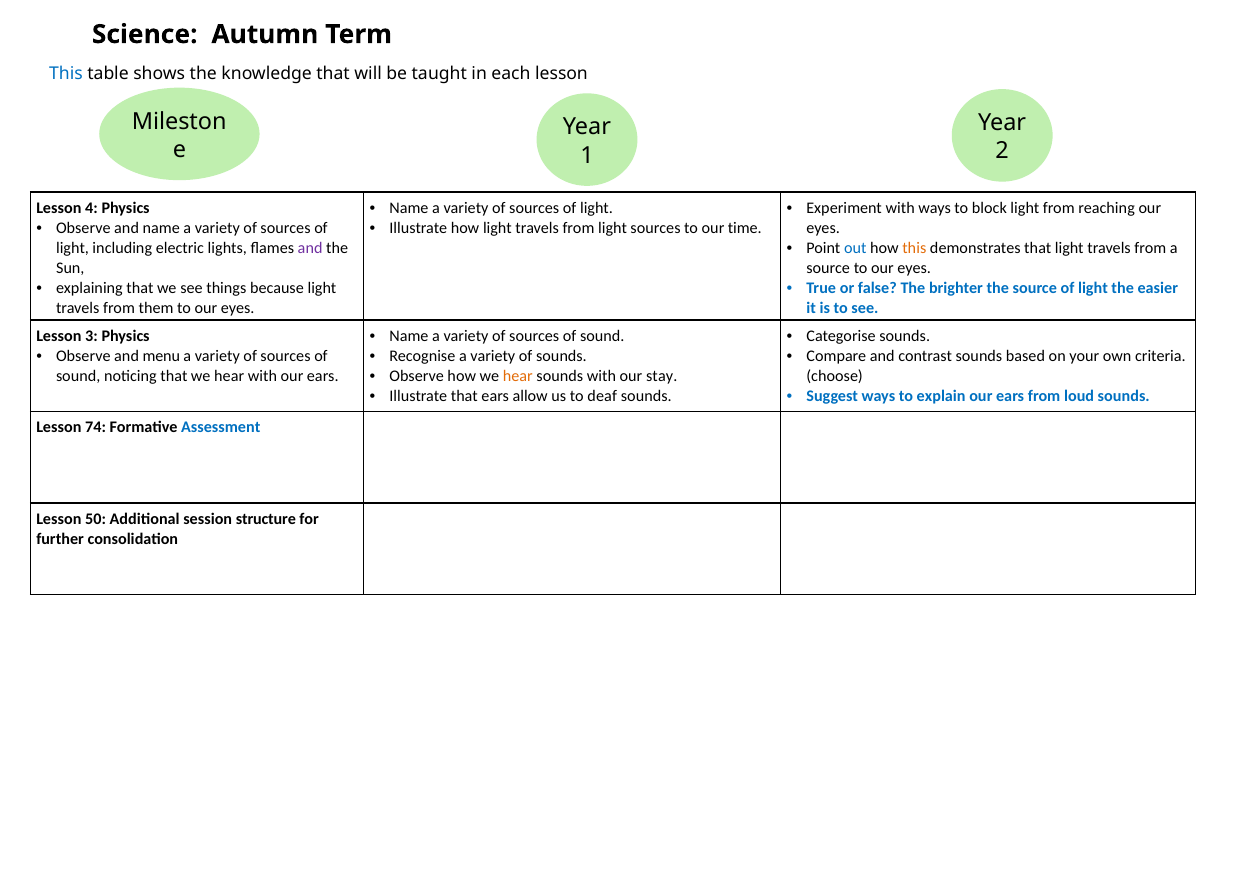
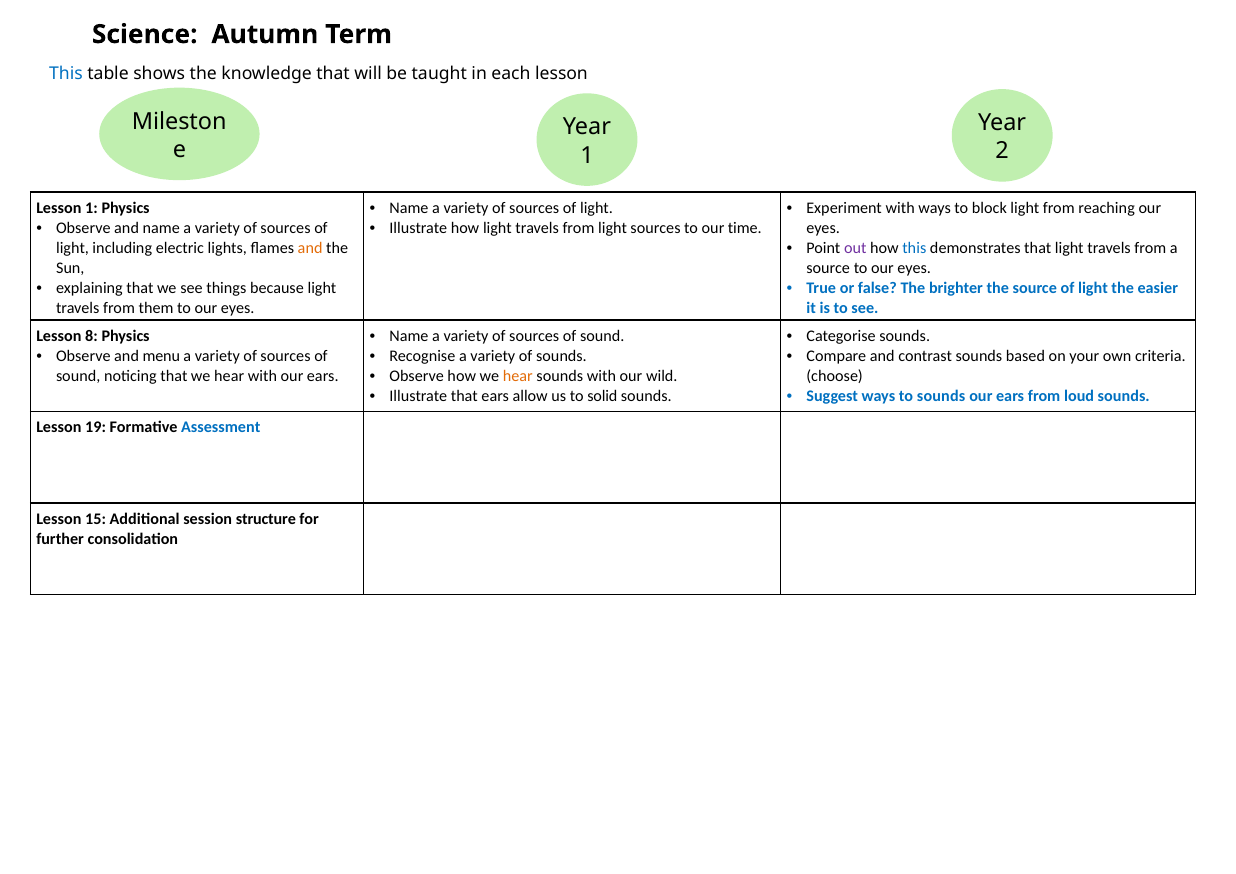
Lesson 4: 4 -> 1
out colour: blue -> purple
this at (914, 248) colour: orange -> blue
and at (310, 248) colour: purple -> orange
3: 3 -> 8
stay: stay -> wild
deaf: deaf -> solid
to explain: explain -> sounds
74: 74 -> 19
50: 50 -> 15
